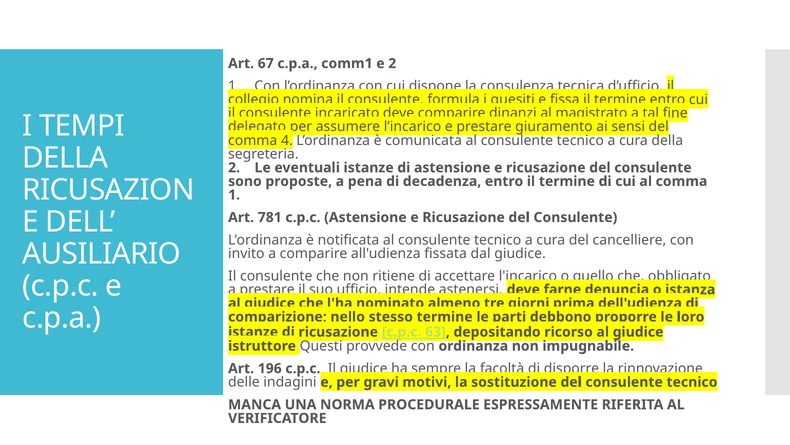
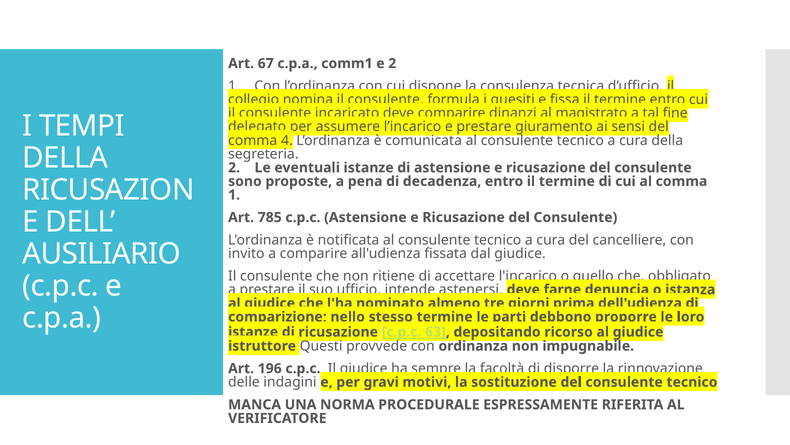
781: 781 -> 785
